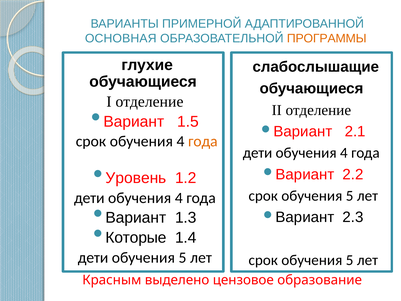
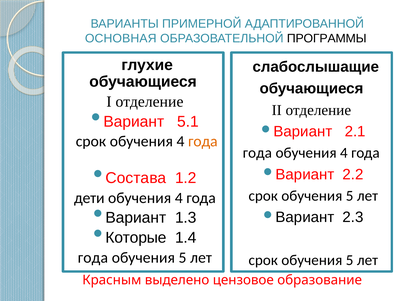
ПРОГРАММЫ colour: orange -> black
1.5: 1.5 -> 5.1
дети at (257, 153): дети -> года
Уровень: Уровень -> Состава
дети at (93, 257): дети -> года
